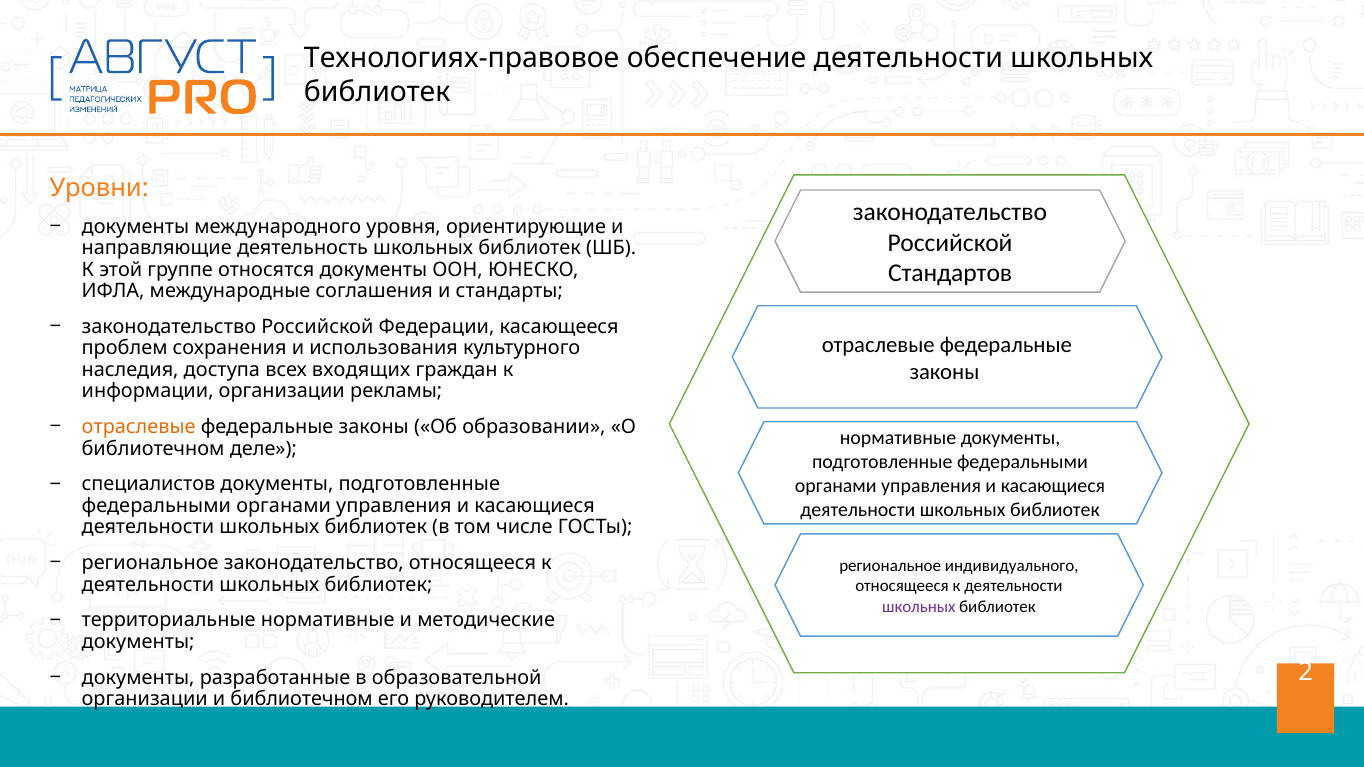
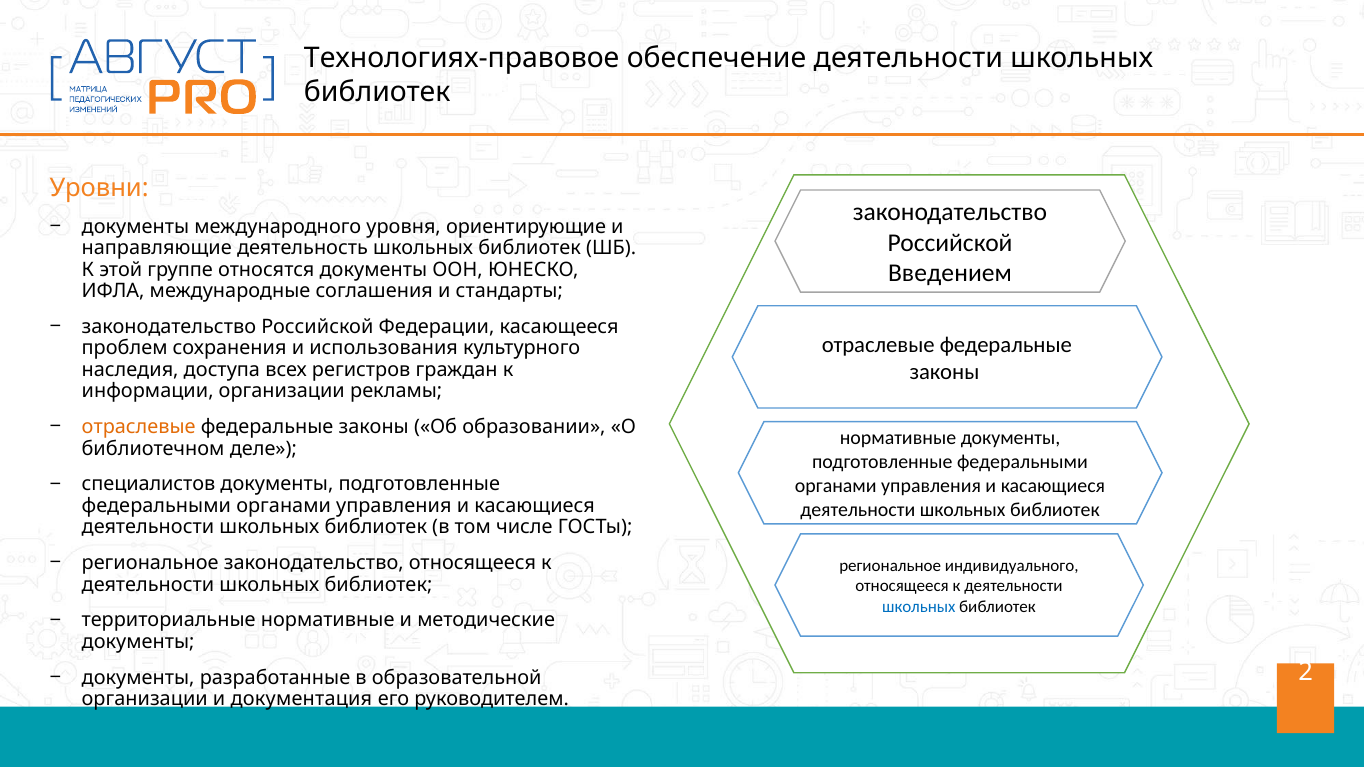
Стандартов: Стандартов -> Введением
входящих: входящих -> регистров
школьных at (919, 607) colour: purple -> blue
и библиотечном: библиотечном -> документация
